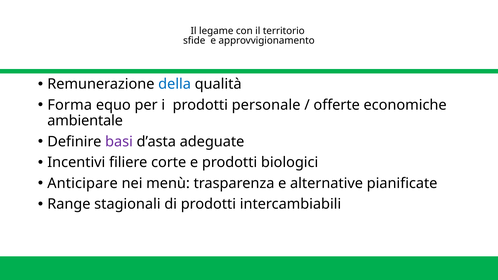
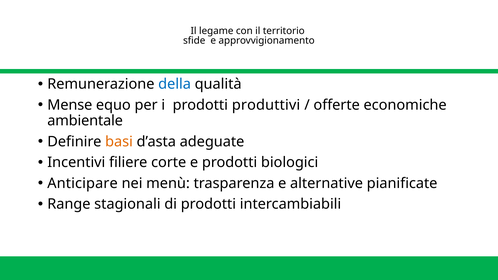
Forma: Forma -> Mense
personale: personale -> produttivi
basi colour: purple -> orange
